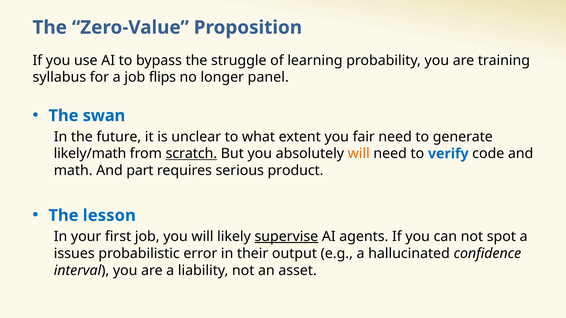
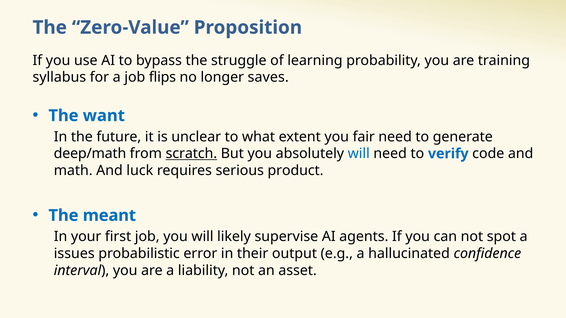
panel: panel -> saves
swan: swan -> want
likely/math: likely/math -> deep/math
will at (359, 154) colour: orange -> blue
part: part -> luck
lesson: lesson -> meant
supervise underline: present -> none
